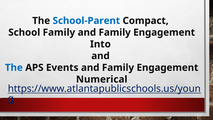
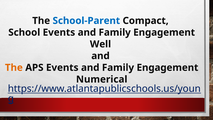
School Family: Family -> Events
Into: Into -> Well
The at (14, 68) colour: blue -> orange
